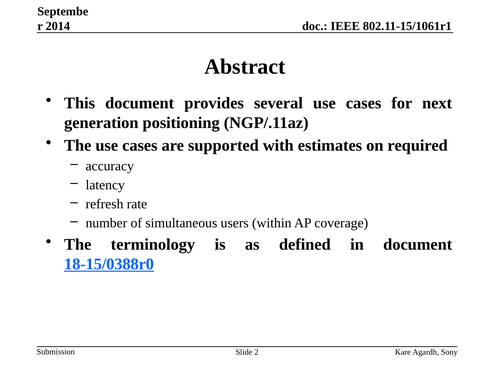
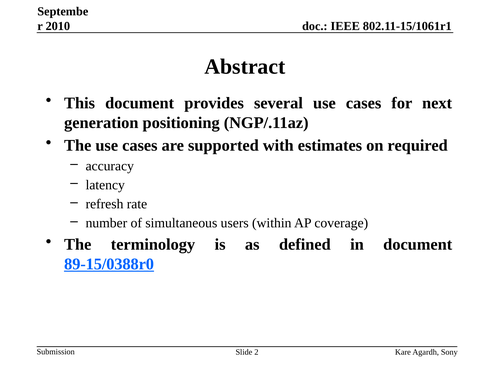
2014: 2014 -> 2010
18-15/0388r0: 18-15/0388r0 -> 89-15/0388r0
